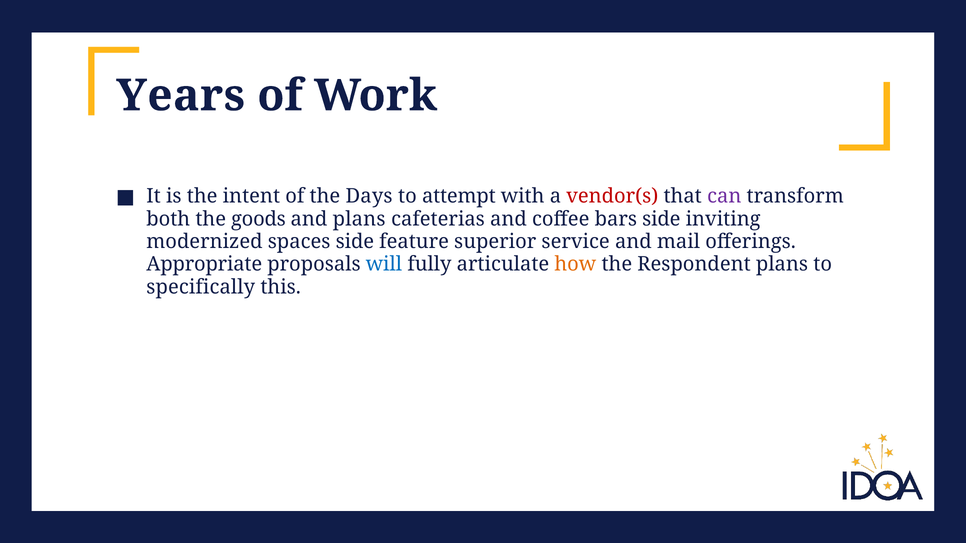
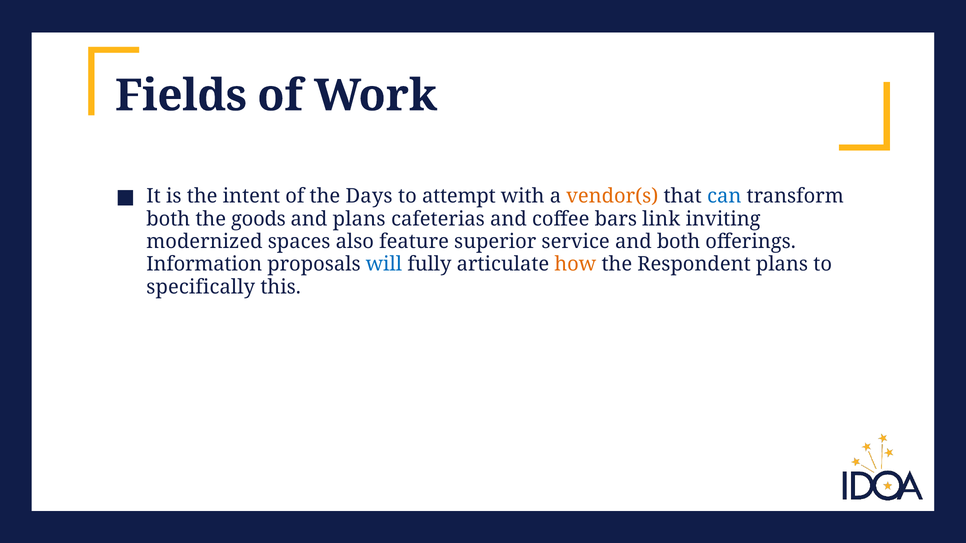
Years: Years -> Fields
vendor(s colour: red -> orange
can colour: purple -> blue
bars side: side -> link
spaces side: side -> also
and mail: mail -> both
Appropriate: Appropriate -> Information
